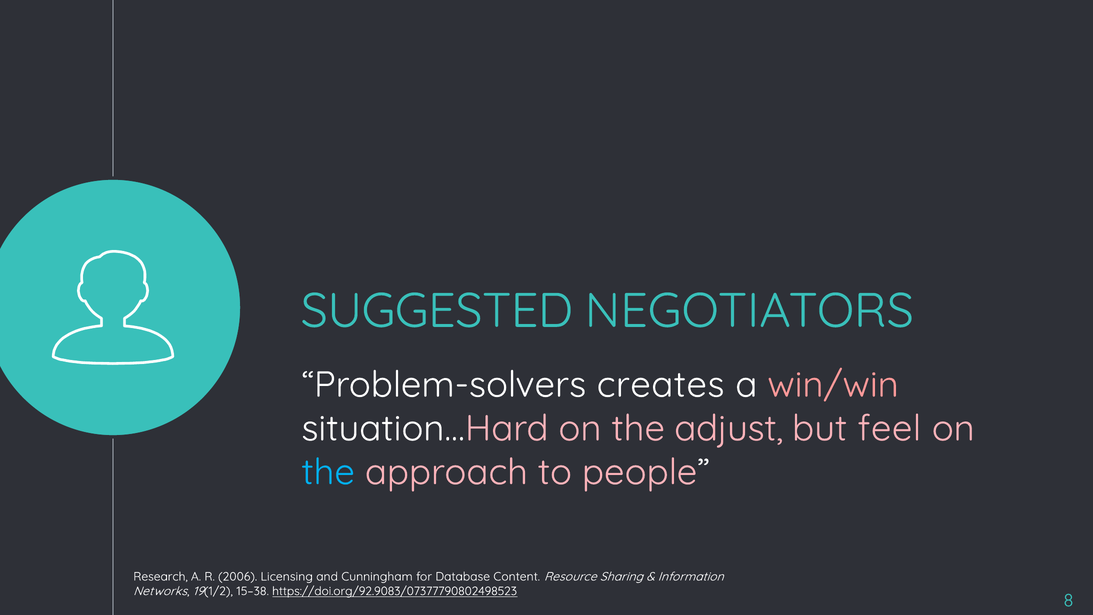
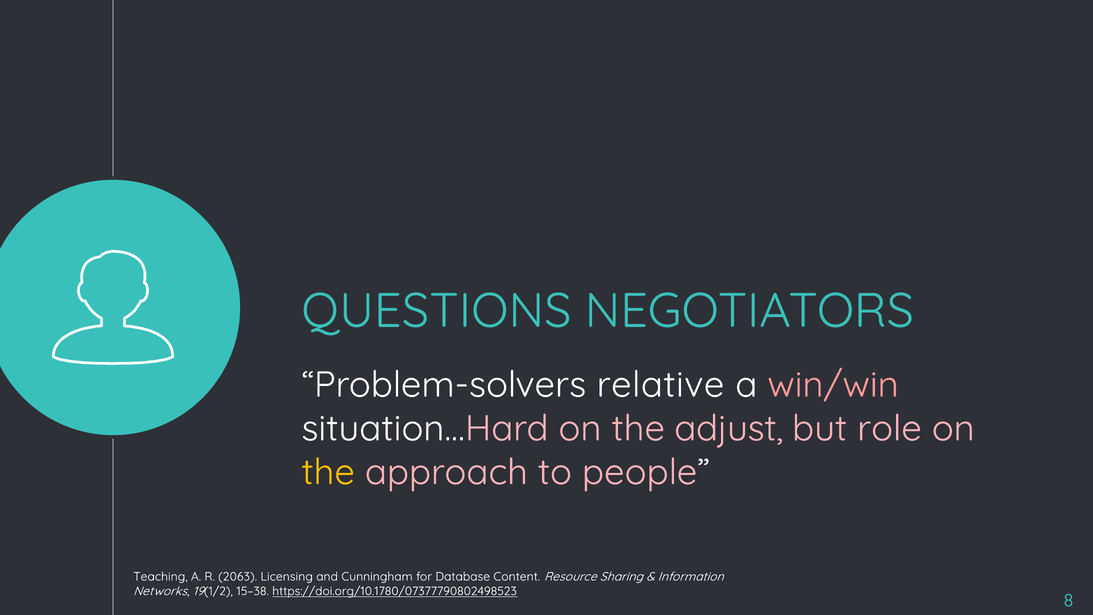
SUGGESTED: SUGGESTED -> QUESTIONS
creates: creates -> relative
feel: feel -> role
the at (328, 472) colour: light blue -> yellow
Research: Research -> Teaching
2006: 2006 -> 2063
https://doi.org/92.9083/07377790802498523: https://doi.org/92.9083/07377790802498523 -> https://doi.org/10.1780/07377790802498523
